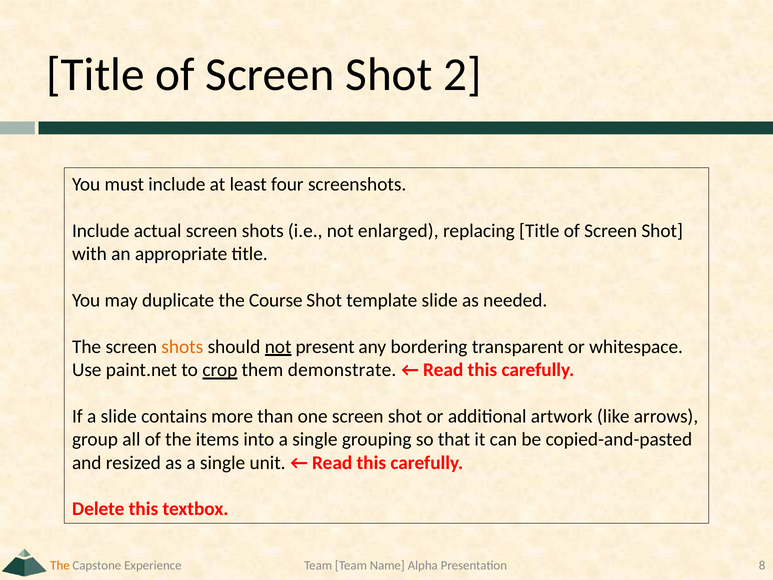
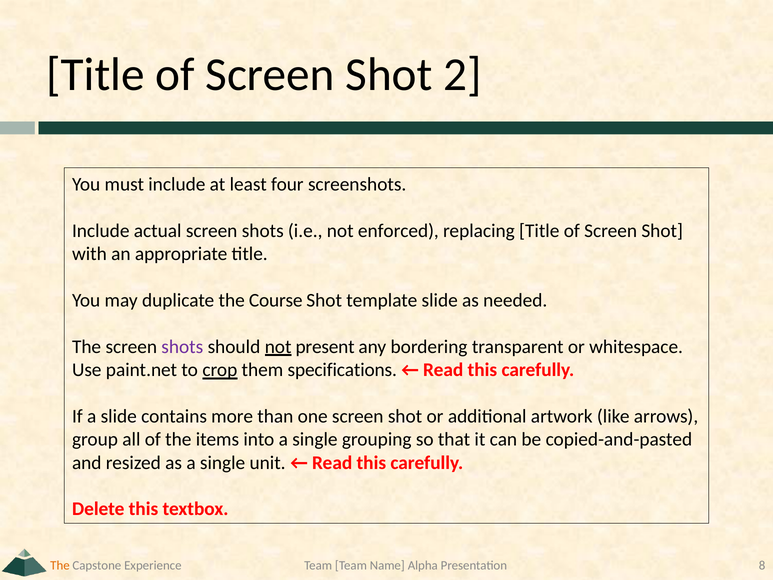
enlarged: enlarged -> enforced
shots at (182, 347) colour: orange -> purple
demonstrate: demonstrate -> specifications
